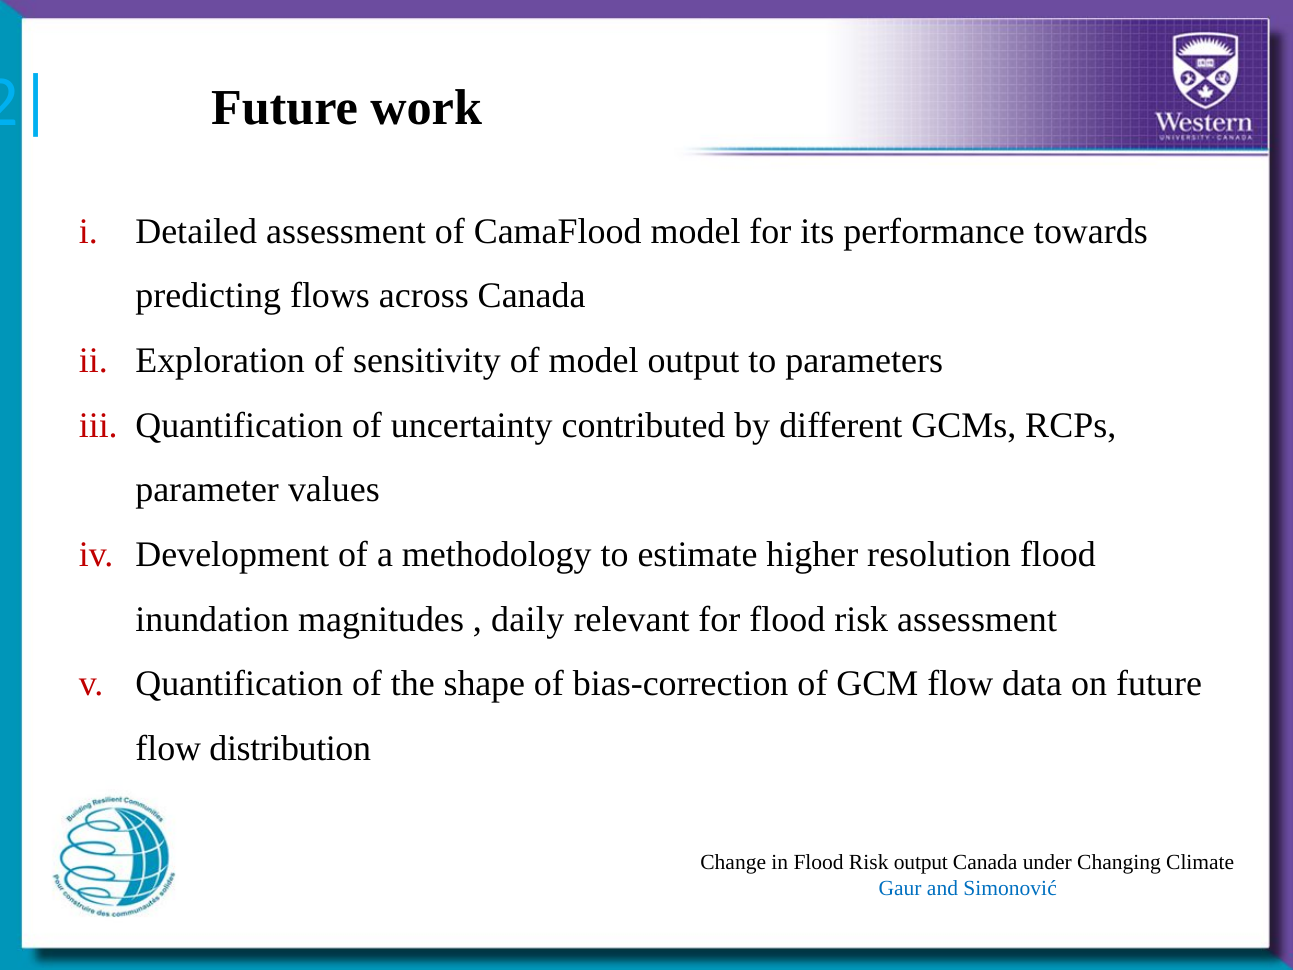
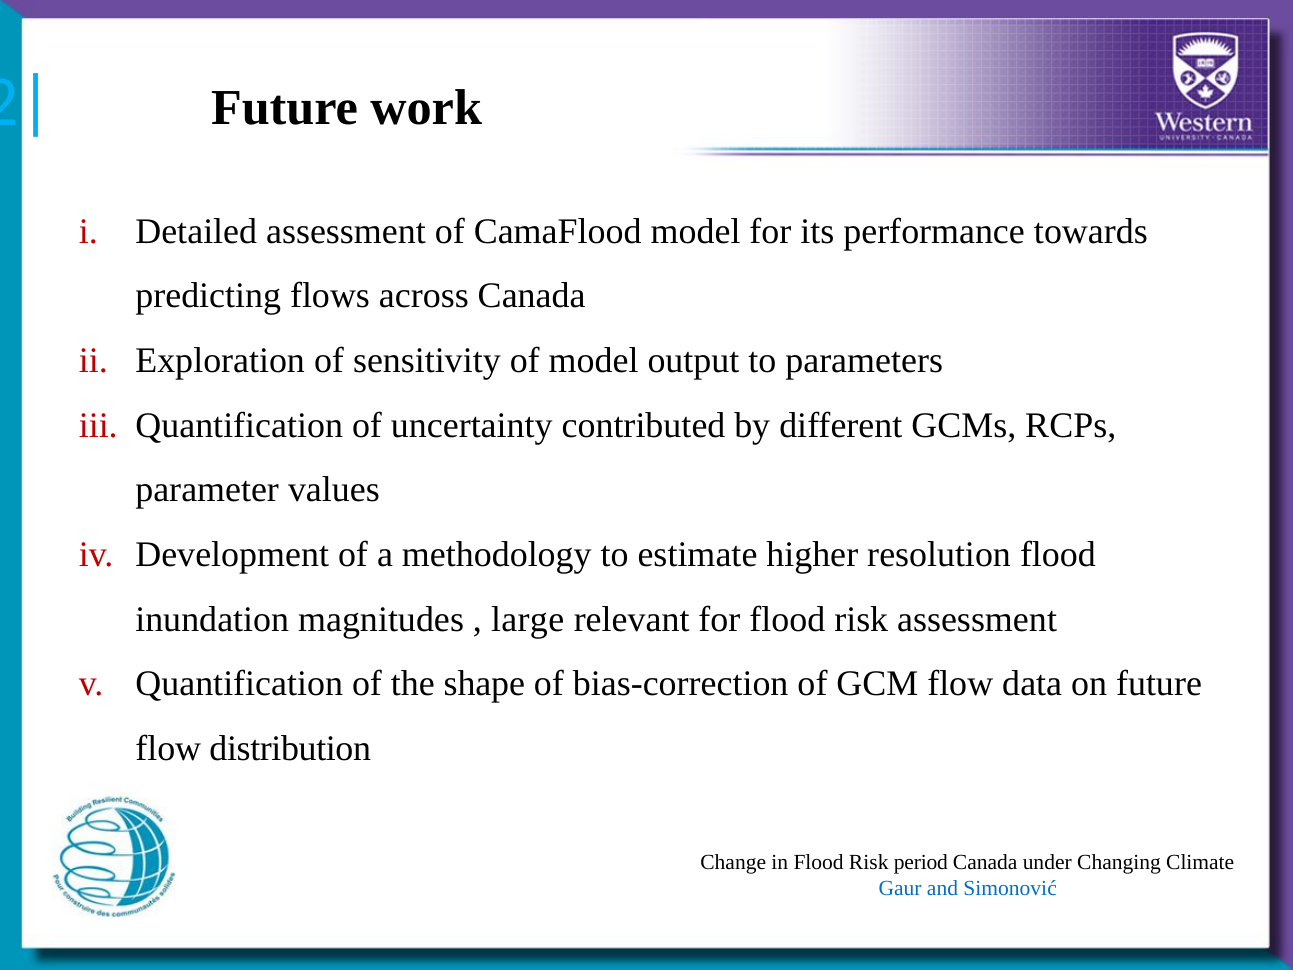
daily: daily -> large
Risk output: output -> period
